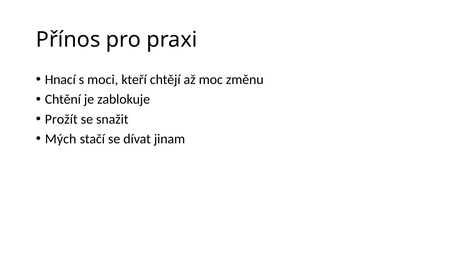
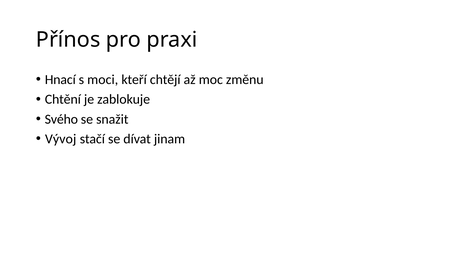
Prožít: Prožít -> Svého
Mých: Mých -> Vývoj
